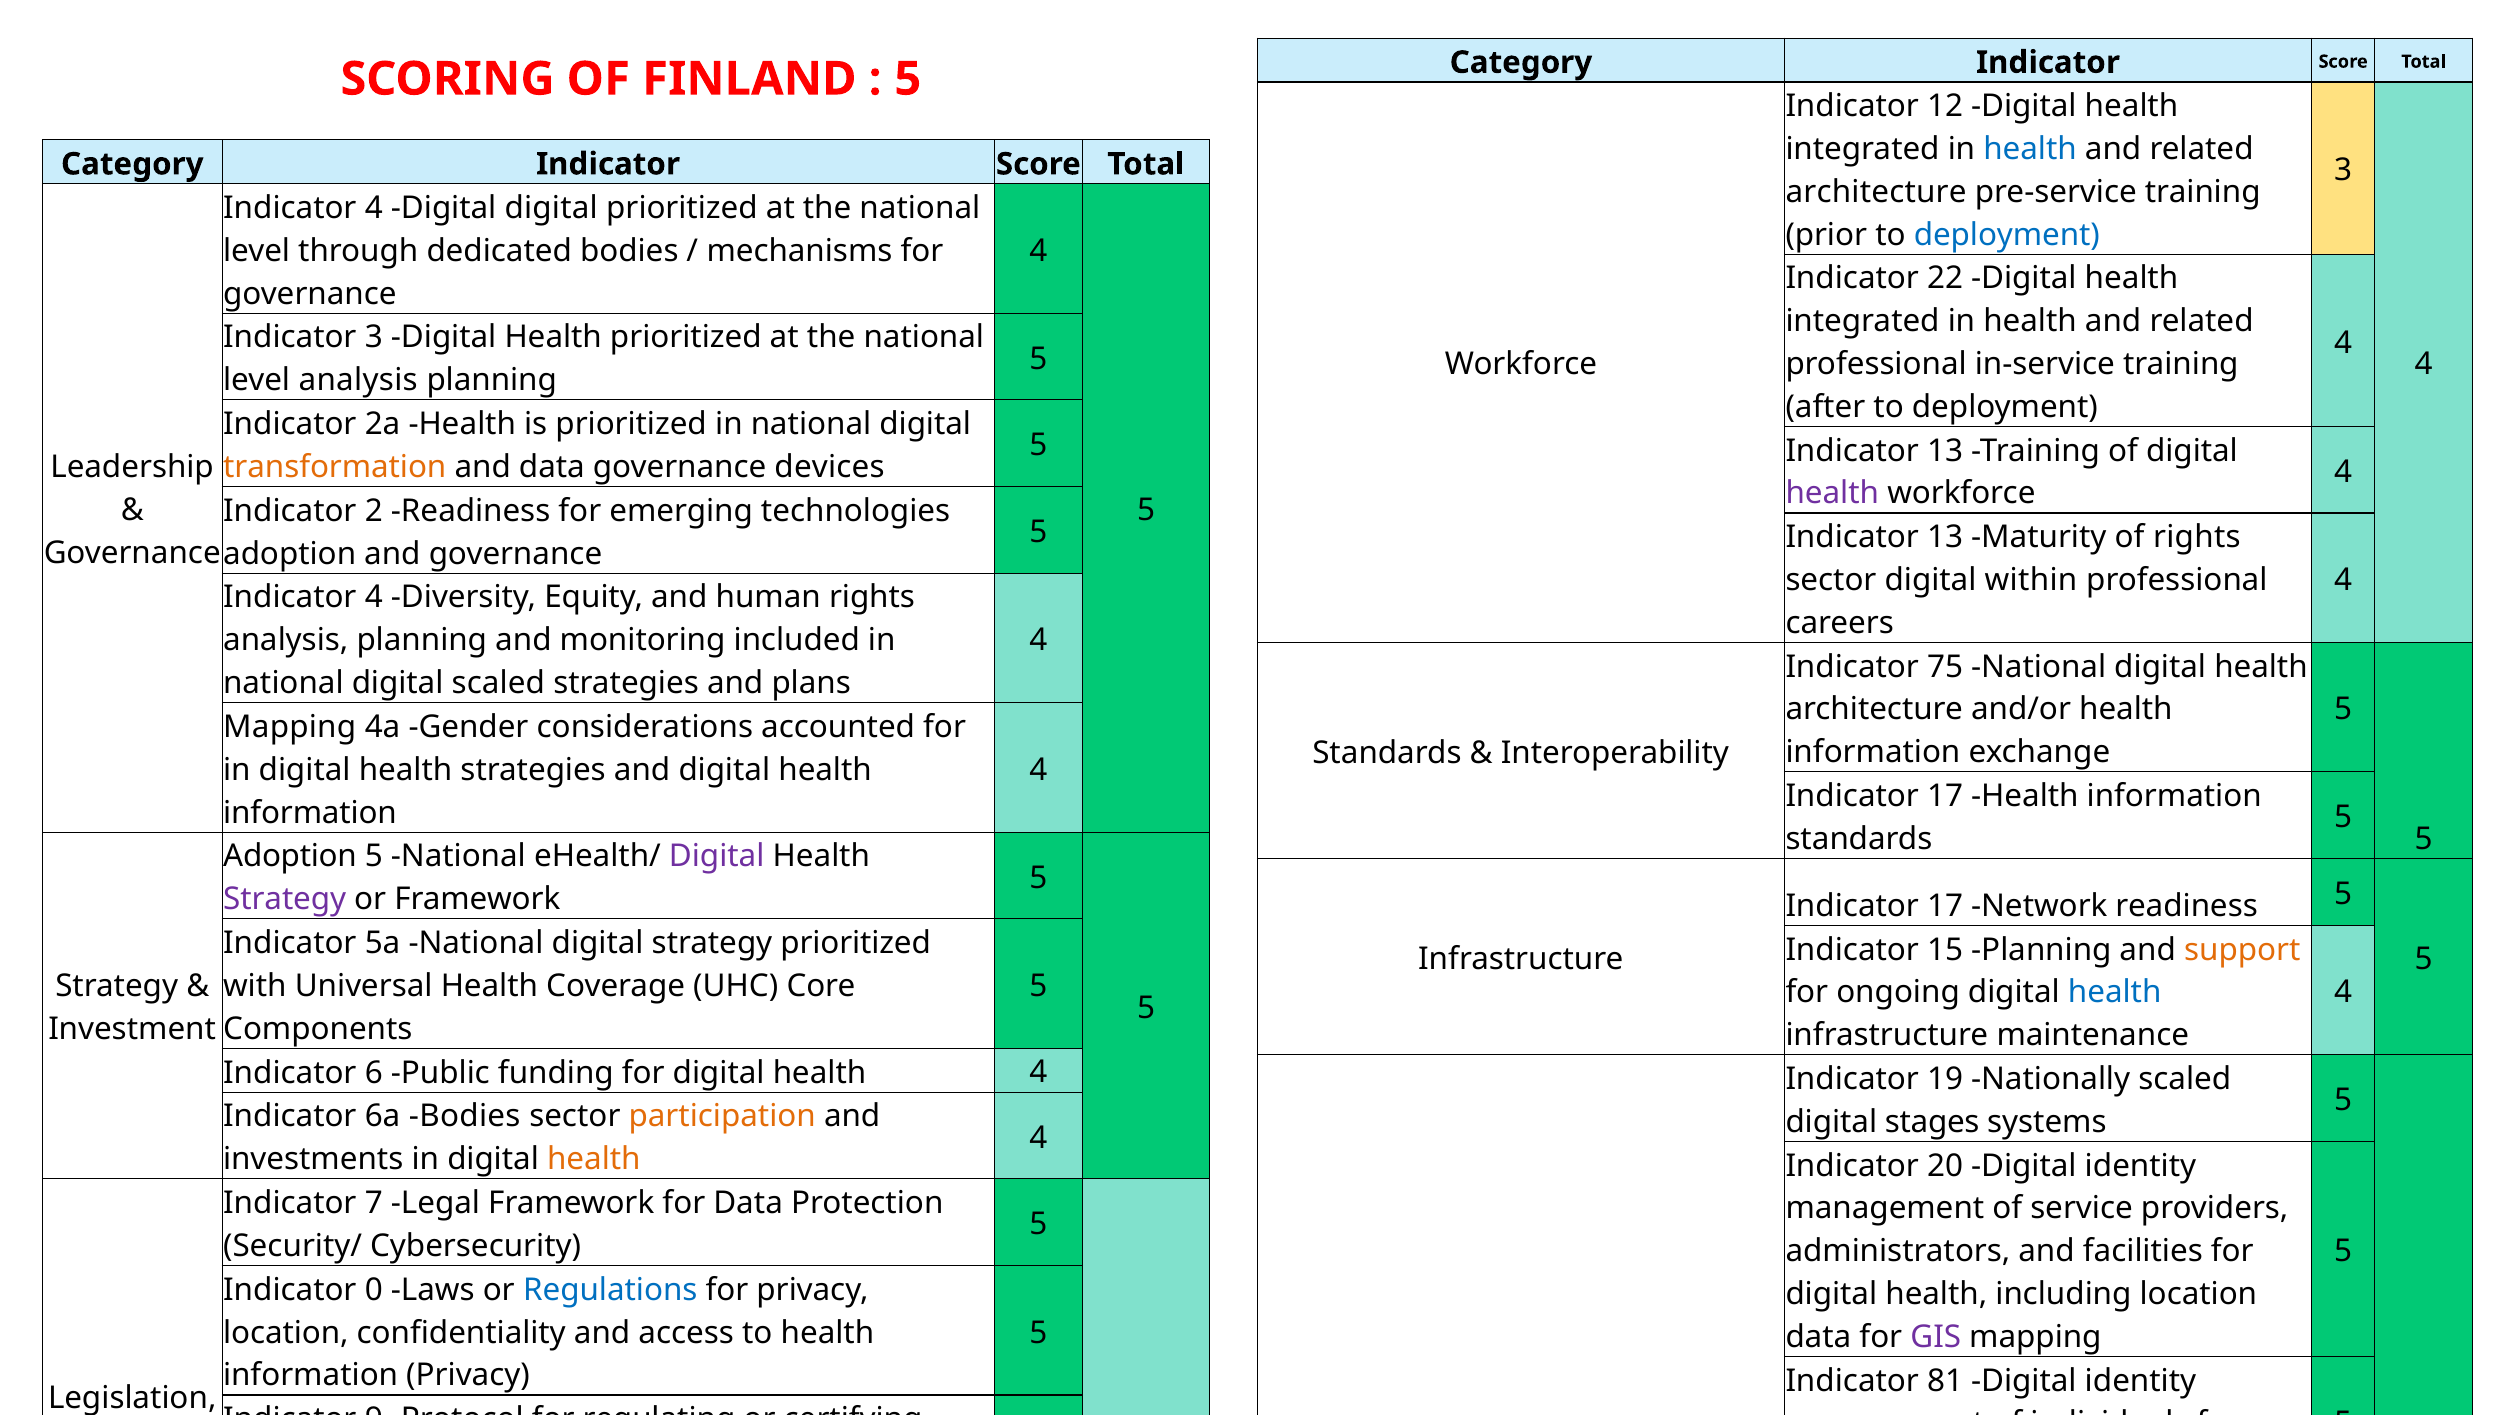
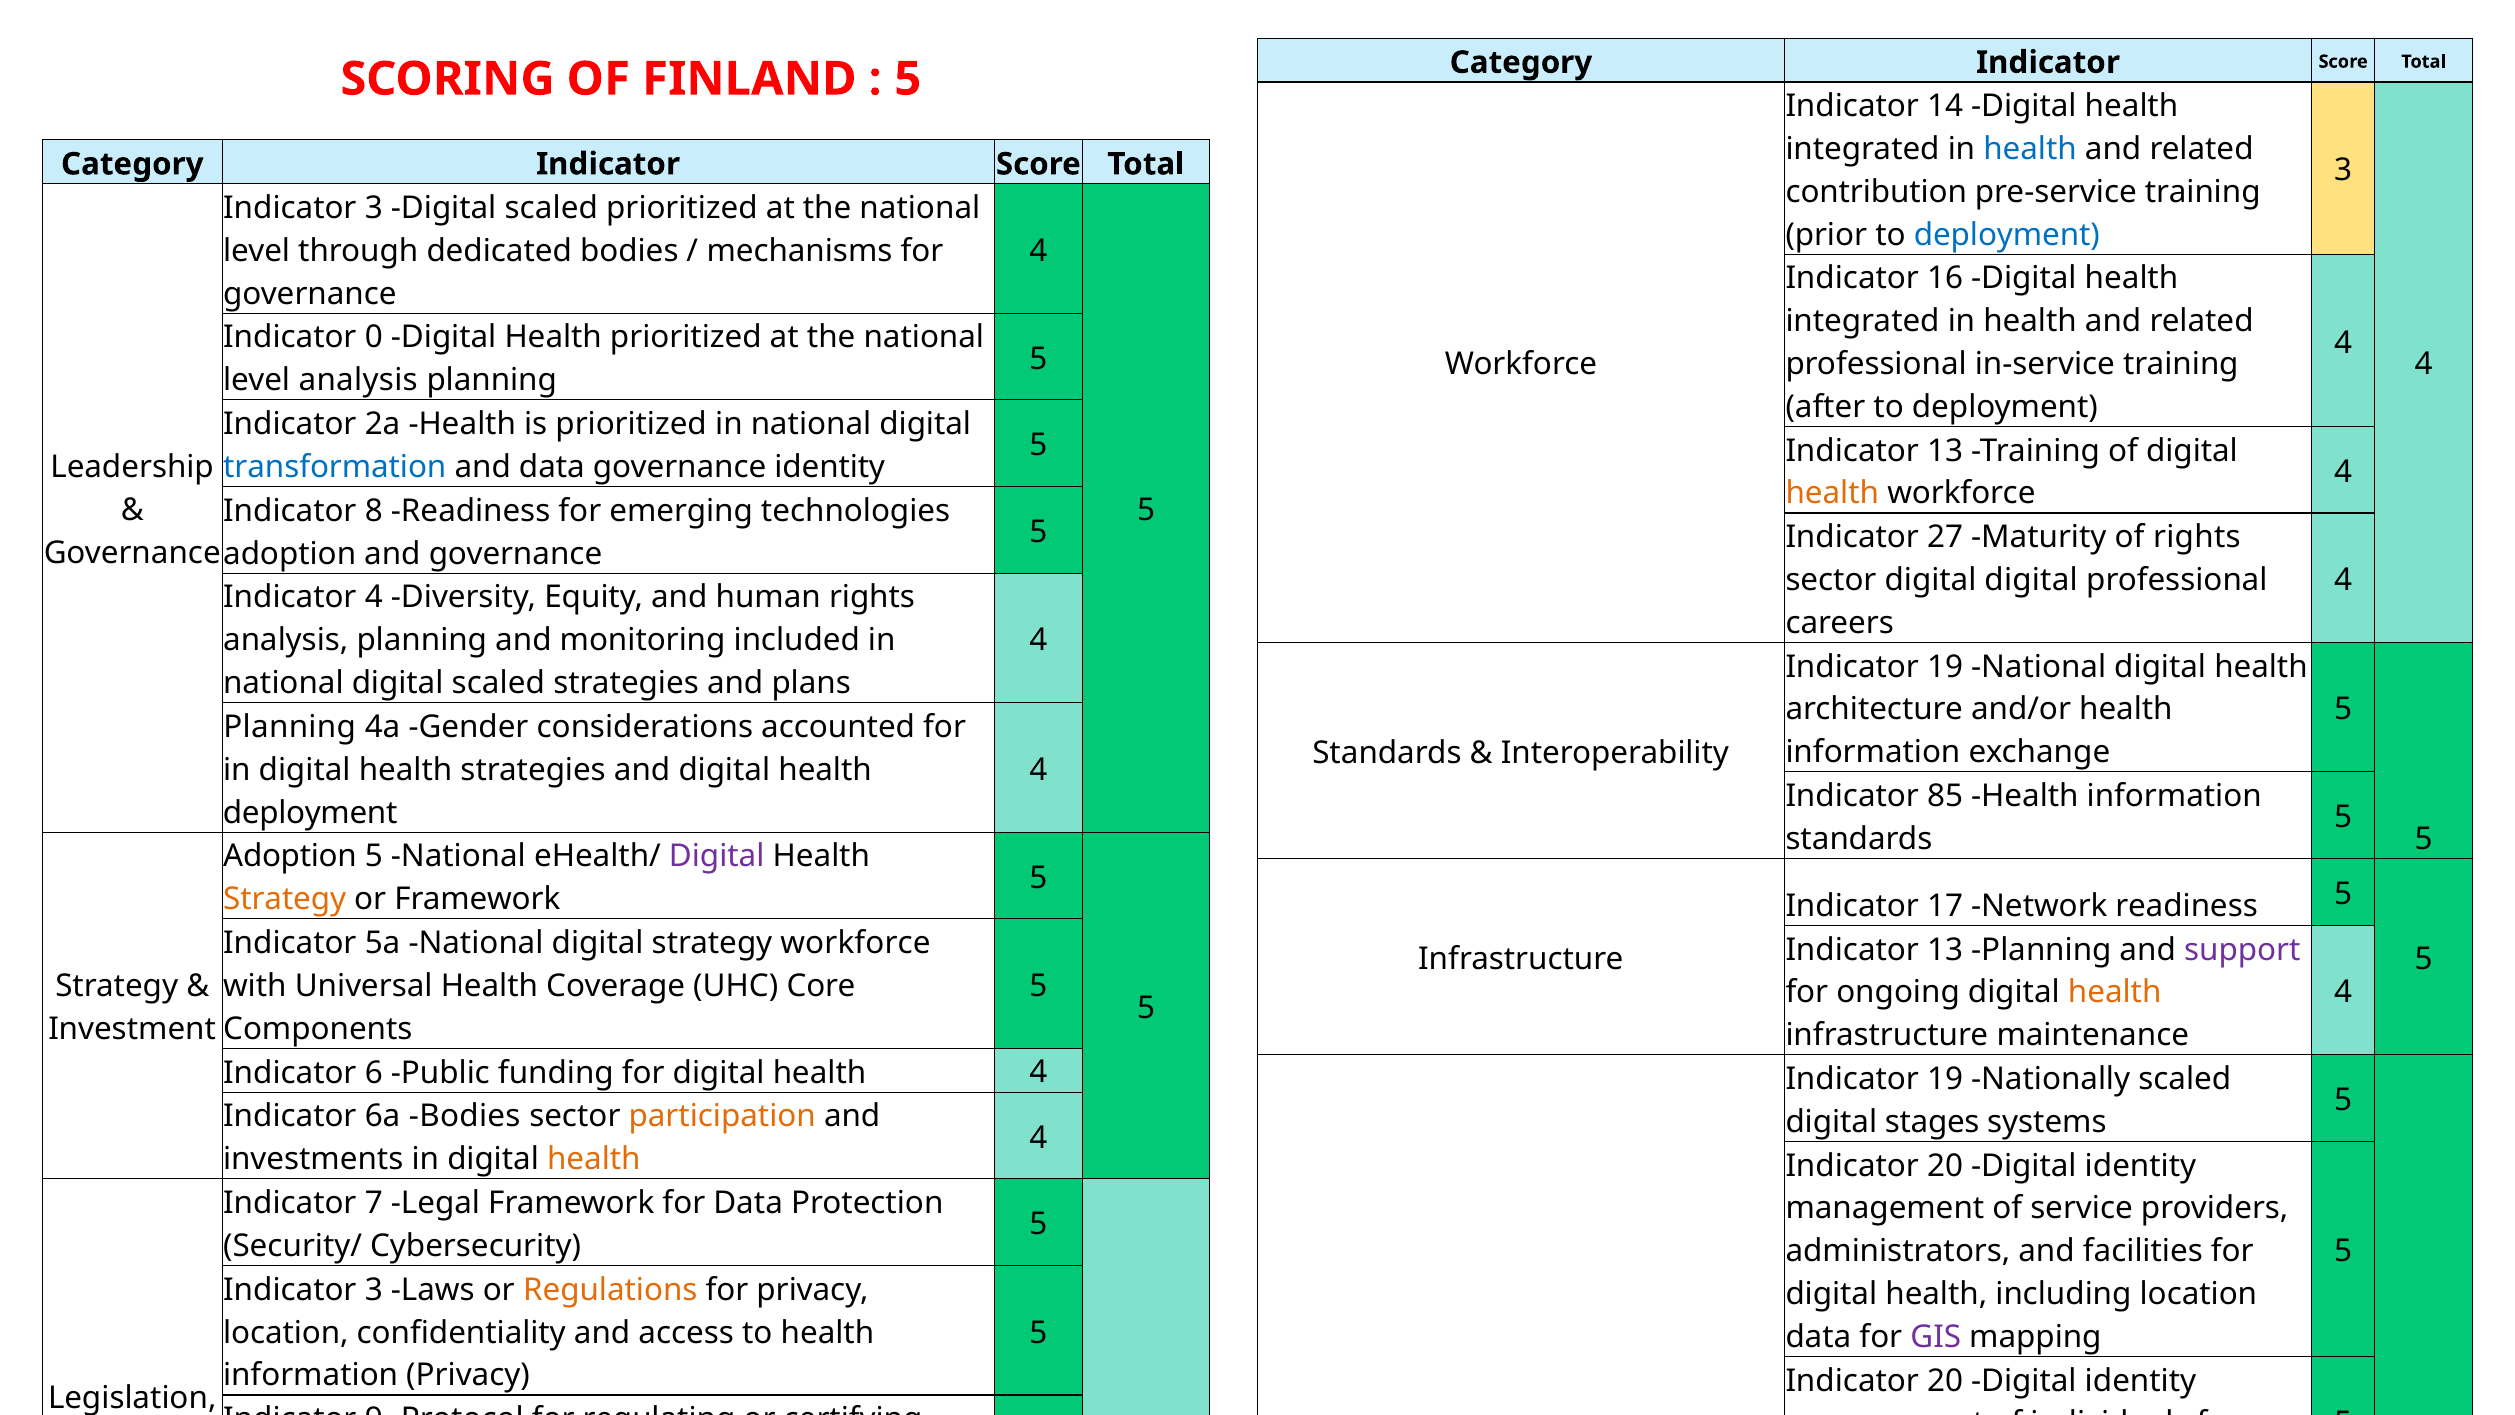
12: 12 -> 14
architecture at (1876, 192): architecture -> contribution
4 at (374, 208): 4 -> 3
digital at (551, 208): digital -> scaled
22 at (1945, 279): 22 -> 16
Indicator 3: 3 -> 0
transformation colour: orange -> blue
governance devices: devices -> identity
health at (1832, 493) colour: purple -> orange
2: 2 -> 8
13 at (1945, 537): 13 -> 27
digital within: within -> digital
75 at (1945, 667): 75 -> 19
Mapping at (290, 727): Mapping -> Planning
17 at (1945, 796): 17 -> 85
information at (310, 812): information -> deployment
Strategy at (285, 899) colour: purple -> orange
strategy prioritized: prioritized -> workforce
15 at (1945, 950): 15 -> 13
support colour: orange -> purple
health at (2115, 992) colour: blue -> orange
0 at (374, 1290): 0 -> 3
Regulations colour: blue -> orange
81 at (1945, 1380): 81 -> 20
